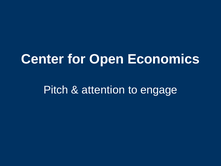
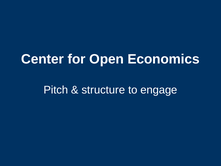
attention: attention -> structure
